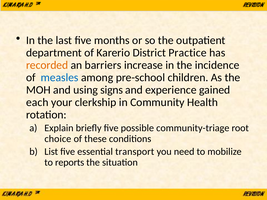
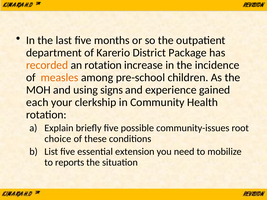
Practice: Practice -> Package
an barriers: barriers -> rotation
measles colour: blue -> orange
community-triage: community-triage -> community-issues
transport: transport -> extension
